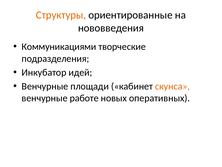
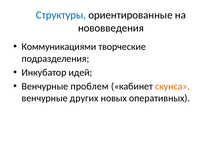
Структуры colour: orange -> blue
площади: площади -> проблем
работе: работе -> других
